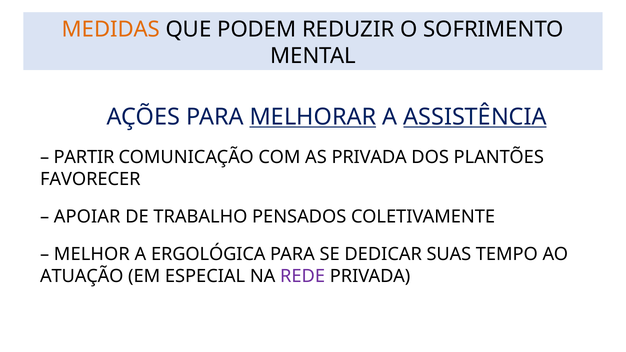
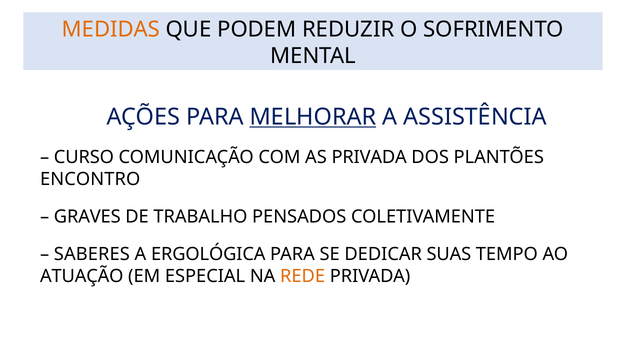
ASSISTÊNCIA underline: present -> none
PARTIR: PARTIR -> CURSO
FAVORECER: FAVORECER -> ENCONTRO
APOIAR: APOIAR -> GRAVES
MELHOR: MELHOR -> SABERES
REDE colour: purple -> orange
